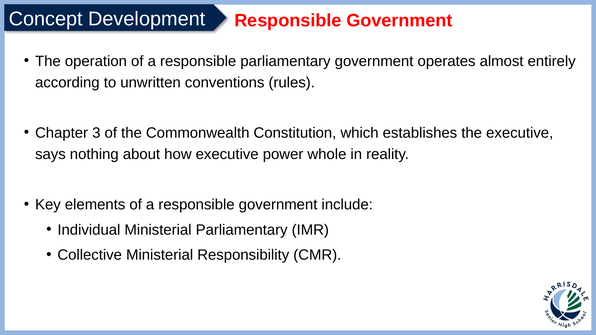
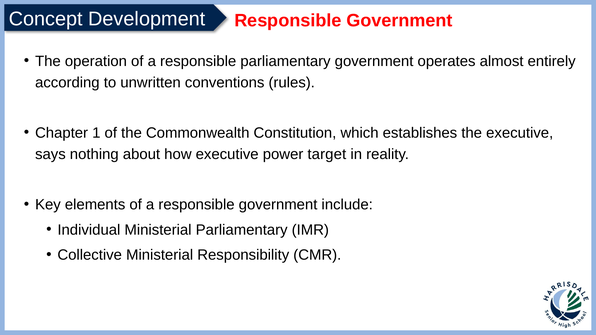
3: 3 -> 1
whole: whole -> target
